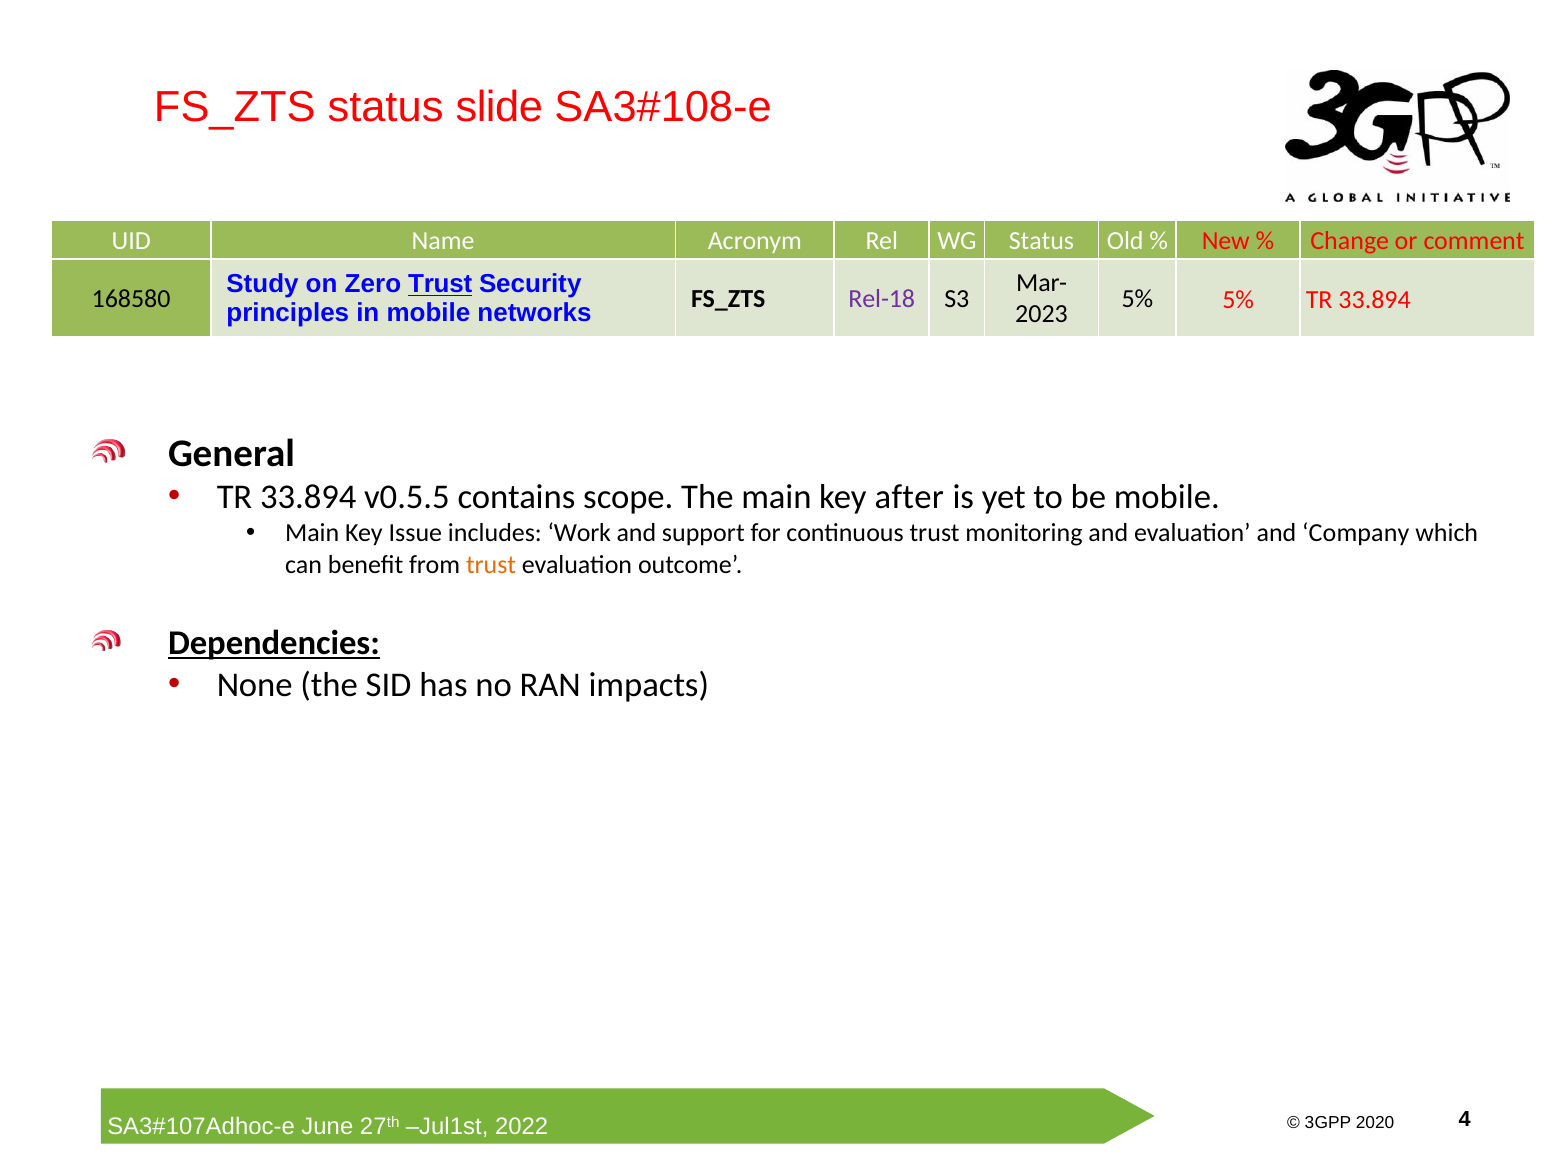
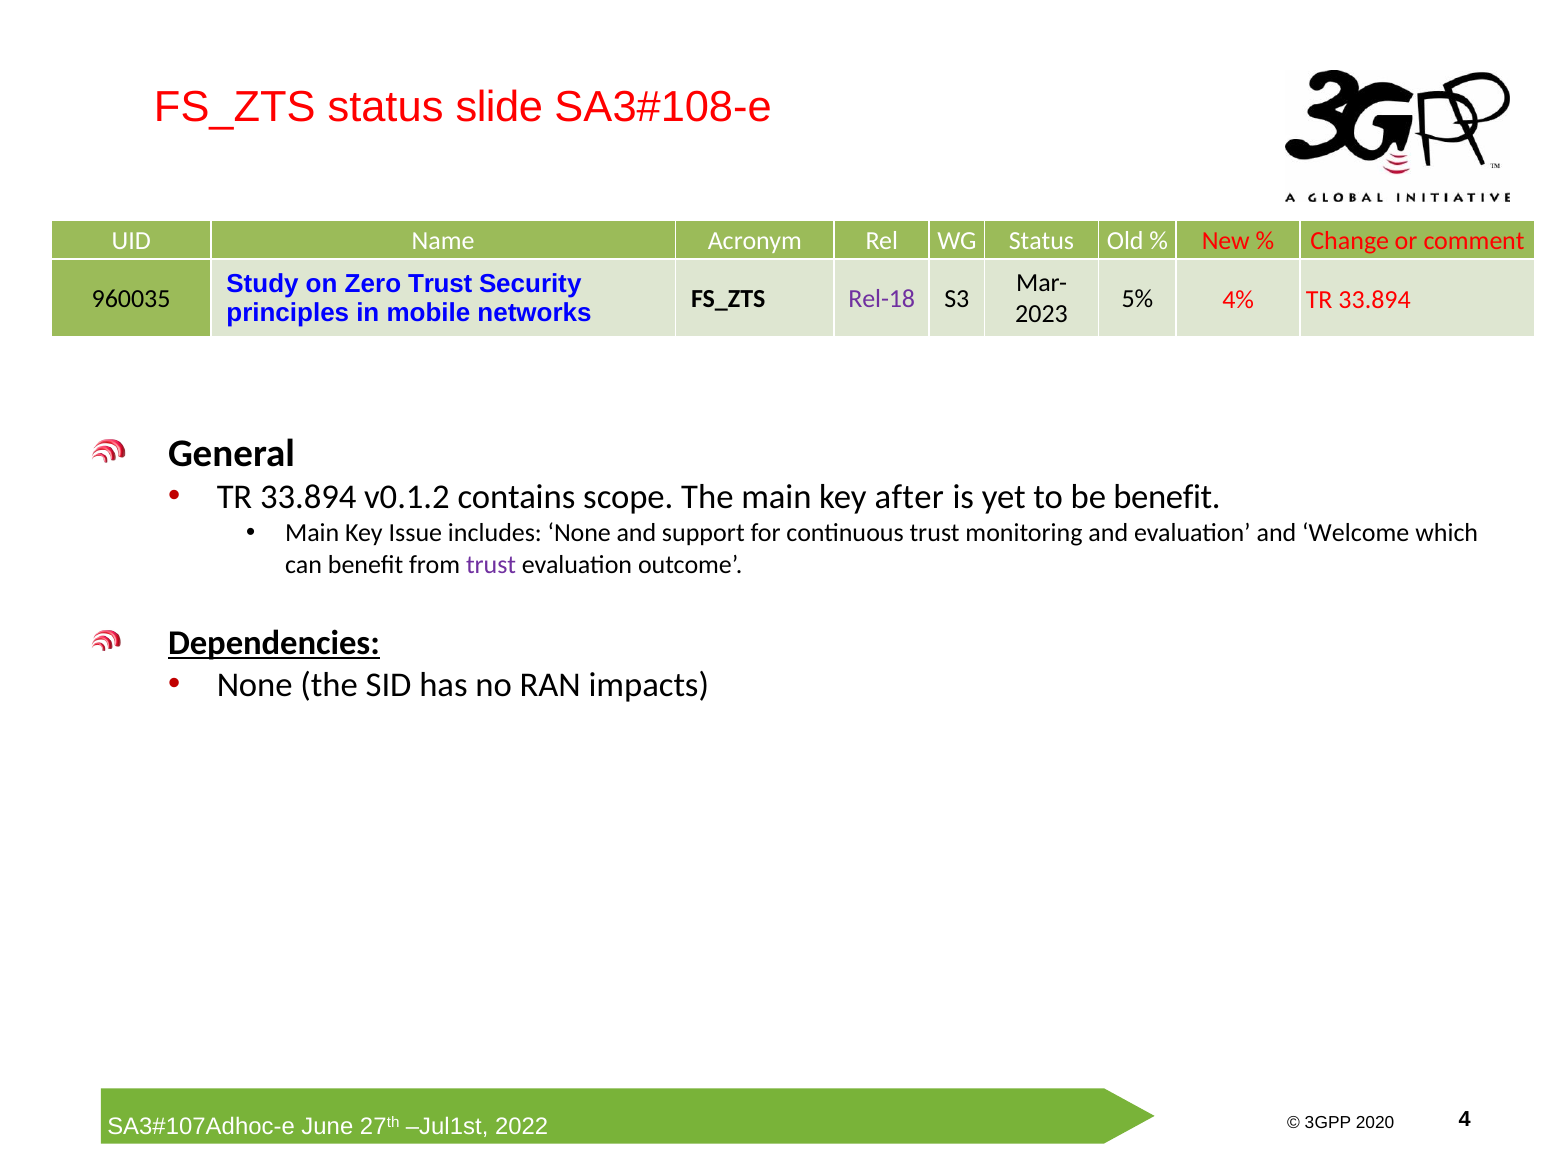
Trust at (440, 284) underline: present -> none
5% 5%: 5% -> 4%
168580: 168580 -> 960035
v0.5.5: v0.5.5 -> v0.1.2
be mobile: mobile -> benefit
includes Work: Work -> None
Company: Company -> Welcome
trust at (491, 565) colour: orange -> purple
